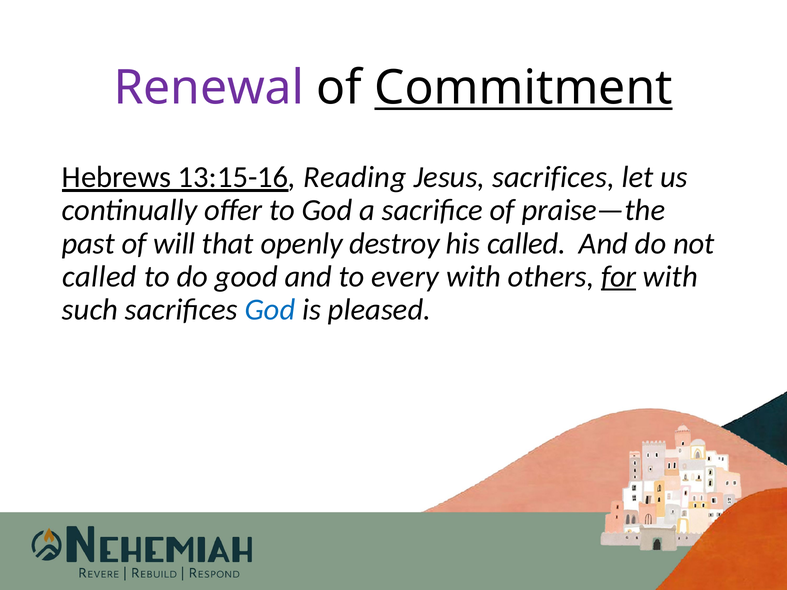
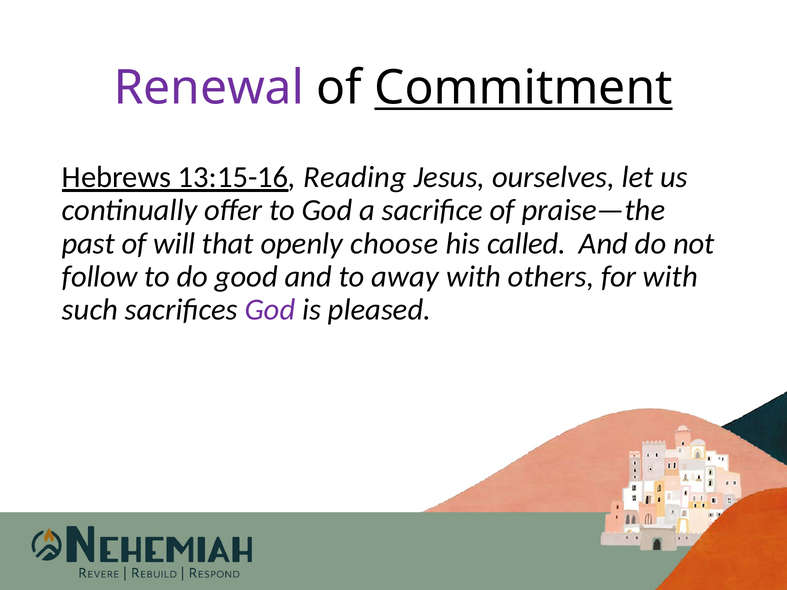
Jesus sacrifices: sacrifices -> ourselves
destroy: destroy -> choose
called at (100, 277): called -> follow
every: every -> away
for underline: present -> none
God at (270, 310) colour: blue -> purple
